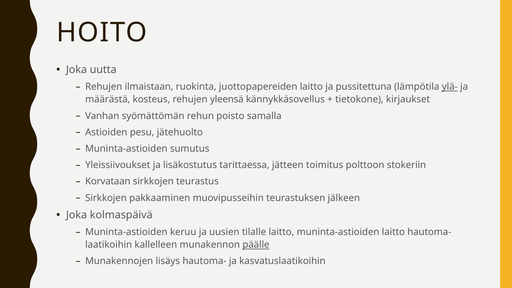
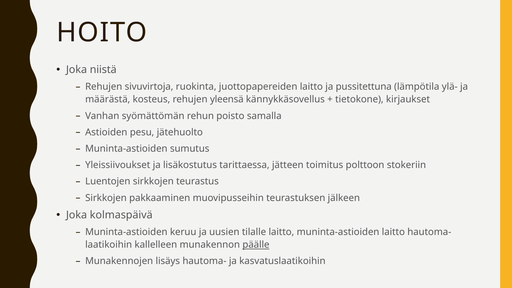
uutta: uutta -> niistä
ilmaistaan: ilmaistaan -> sivuvirtoja
ylä- underline: present -> none
Korvataan: Korvataan -> Luentojen
